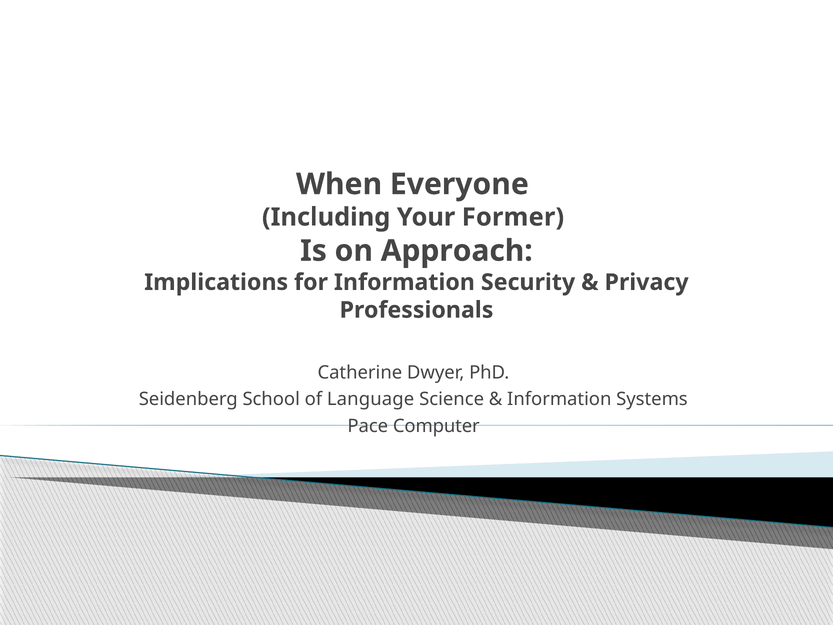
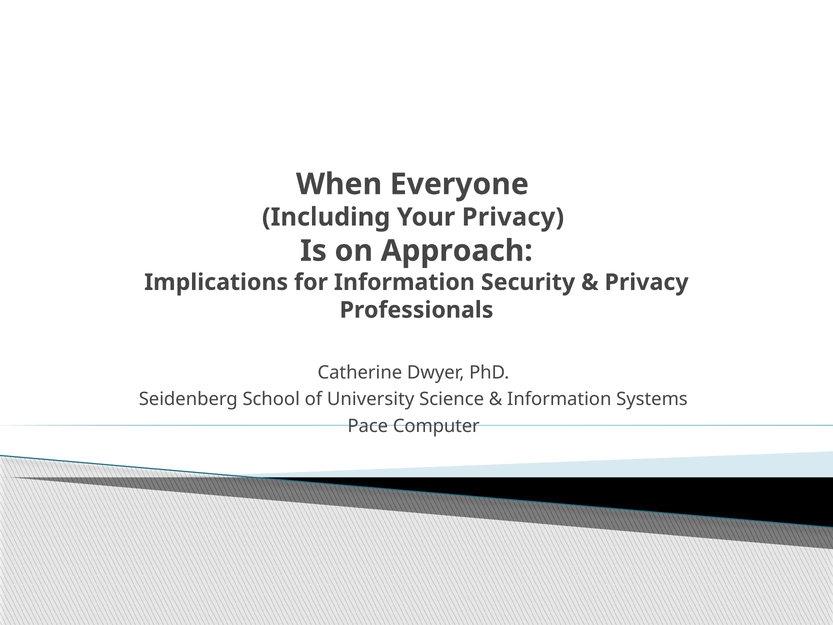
Your Former: Former -> Privacy
Language: Language -> University
